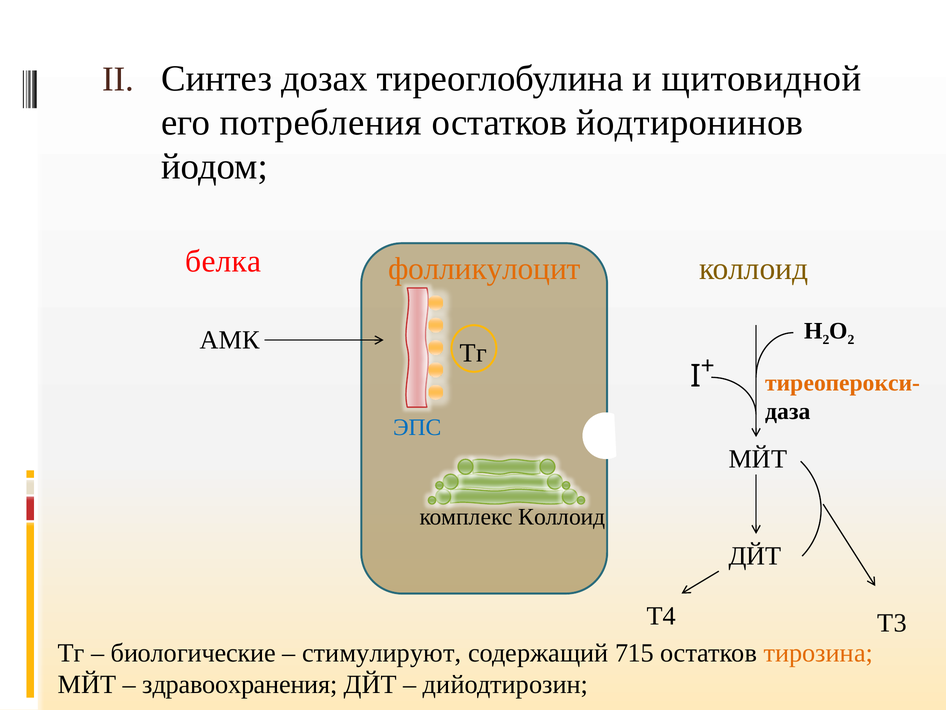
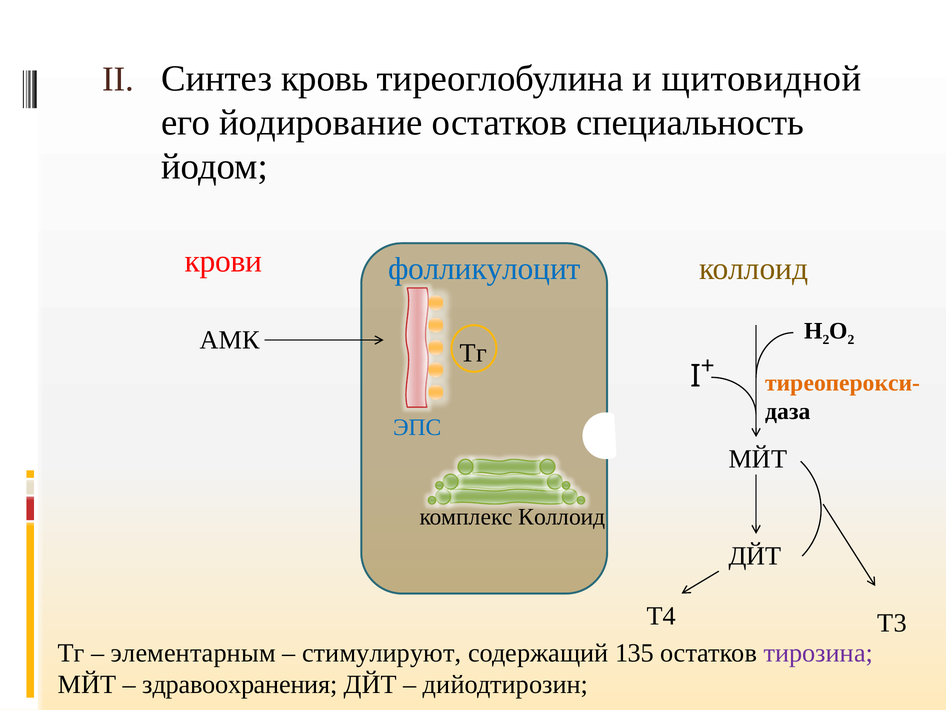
дозах: дозах -> кровь
потребления: потребления -> йодирование
йодтиронинов: йодтиронинов -> специальность
белка: белка -> крови
фолликулоцит colour: orange -> blue
биологические: биологические -> элементарным
715: 715 -> 135
тирозина colour: orange -> purple
